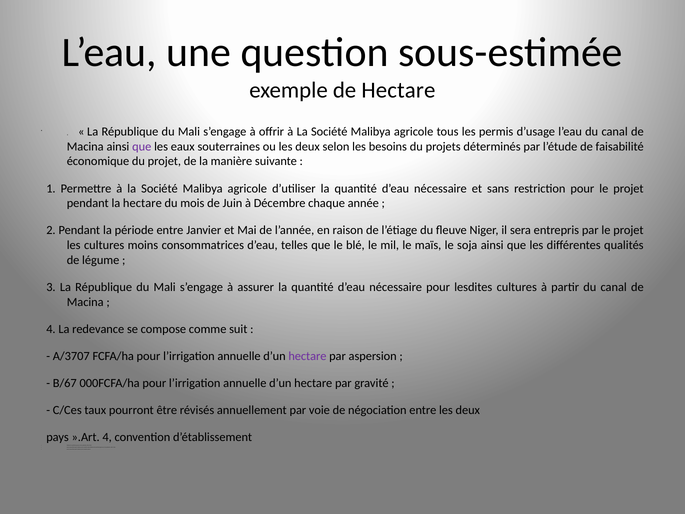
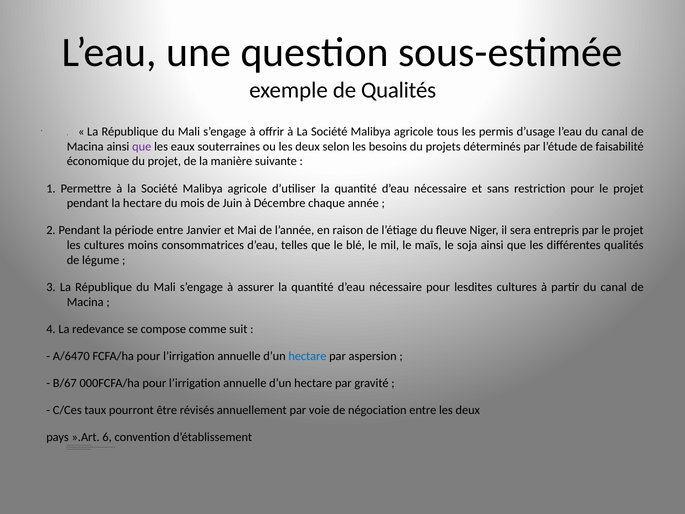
de Hectare: Hectare -> Qualités
A/3707: A/3707 -> A/6470
hectare at (307, 356) colour: purple -> blue
».Art 4: 4 -> 6
